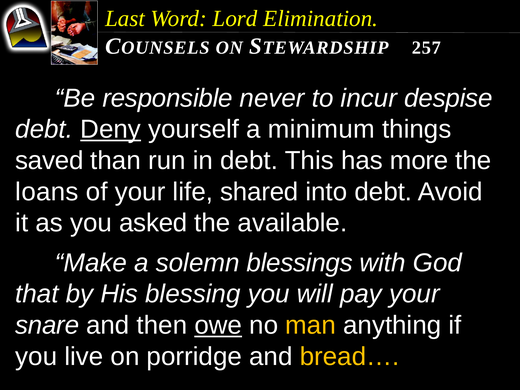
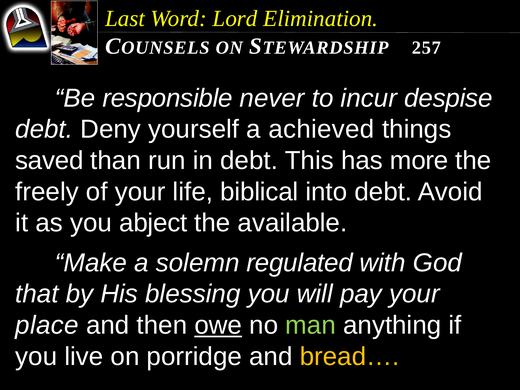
Deny underline: present -> none
minimum: minimum -> achieved
loans: loans -> freely
shared: shared -> biblical
asked: asked -> abject
blessings: blessings -> regulated
snare: snare -> place
man colour: yellow -> light green
